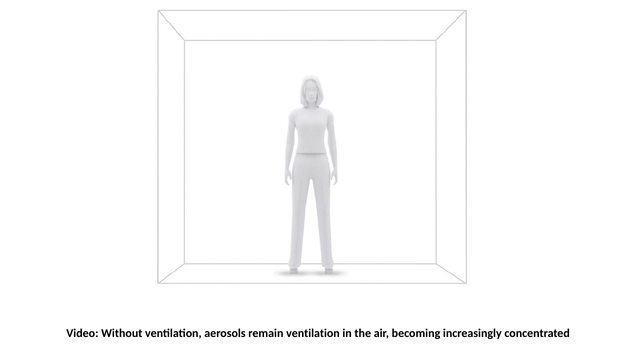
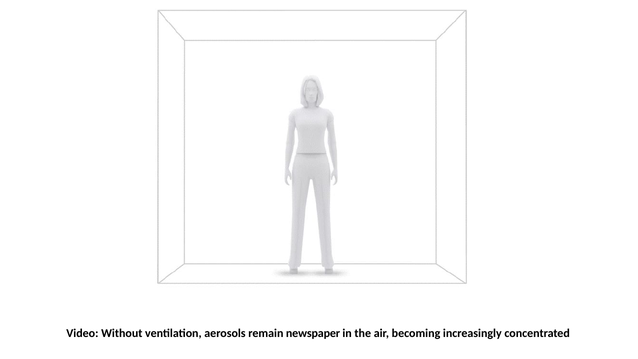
remain ventilation: ventilation -> newspaper
